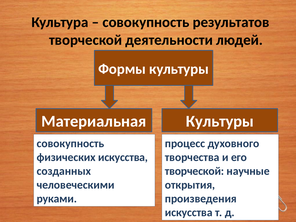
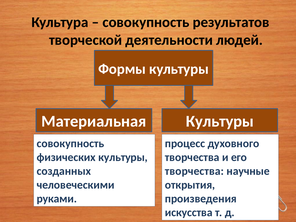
физических искусства: искусства -> культуры
творческой at (195, 171): творческой -> творчества
